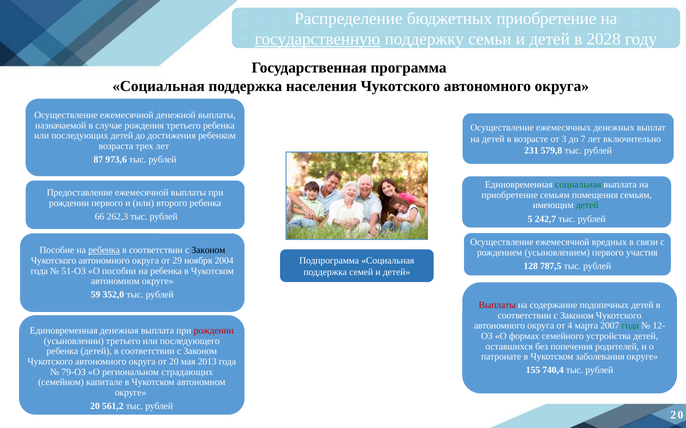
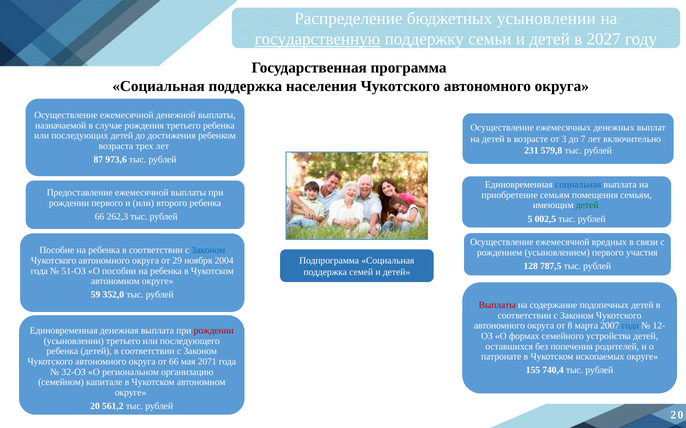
бюджетных приобретение: приобретение -> усыновлении
2028: 2028 -> 2027
социальная at (578, 185) colour: green -> blue
242,7: 242,7 -> 002,5
ребенка at (104, 251) underline: present -> none
Законом at (208, 251) colour: black -> blue
4: 4 -> 8
года at (630, 326) colour: green -> blue
заболевания: заболевания -> ископаемых
от 20: 20 -> 66
2013: 2013 -> 2071
79-ОЗ: 79-ОЗ -> 32-ОЗ
страдающих: страдающих -> организацию
